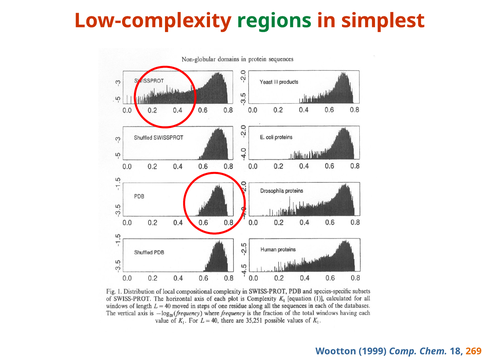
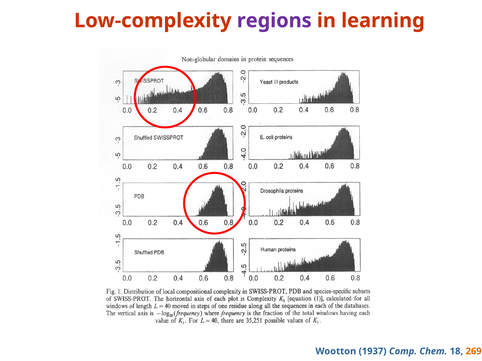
regions colour: green -> purple
simplest: simplest -> learning
1999: 1999 -> 1937
